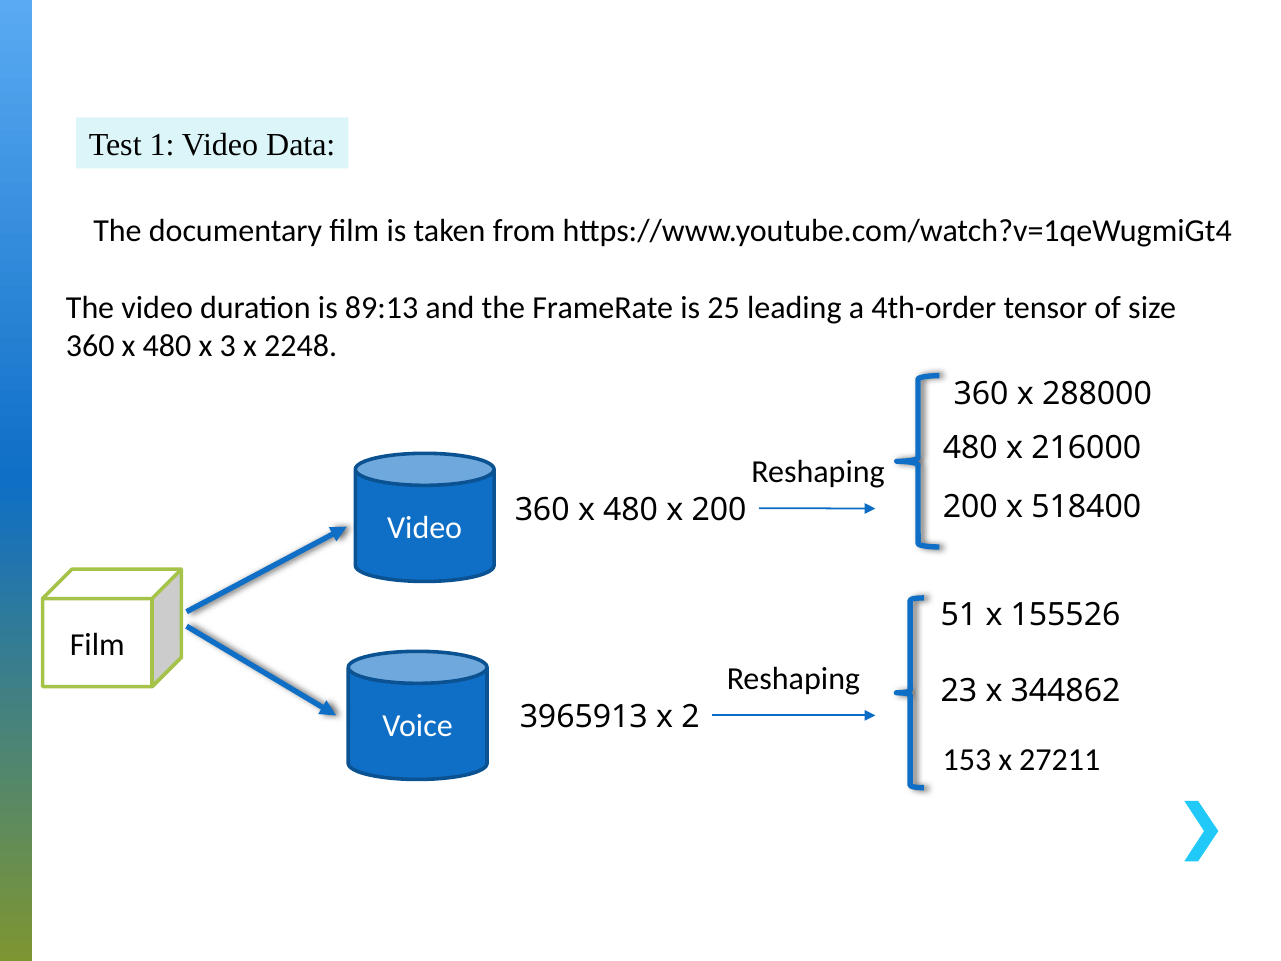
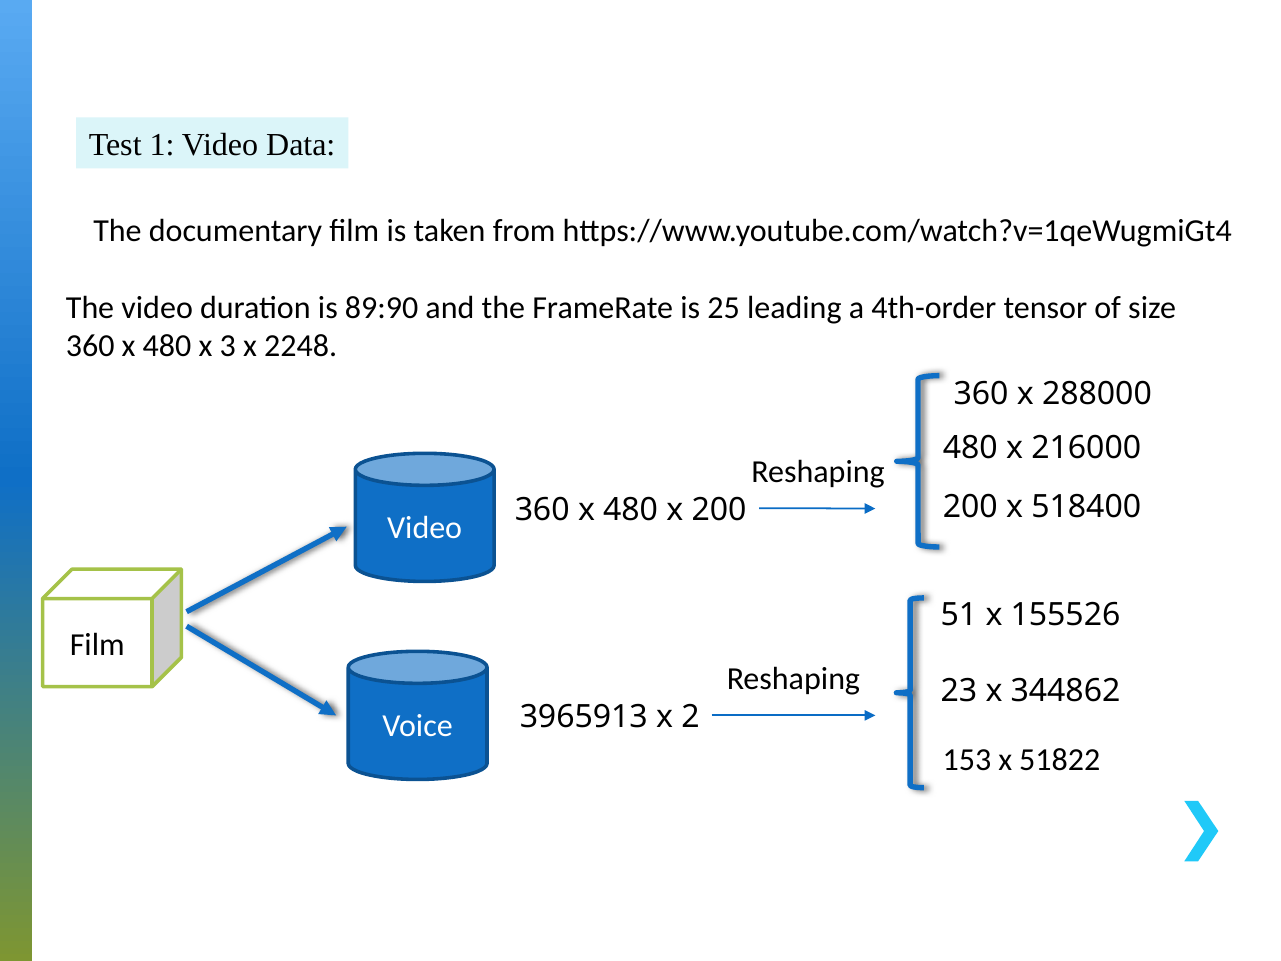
89:13: 89:13 -> 89:90
27211: 27211 -> 51822
